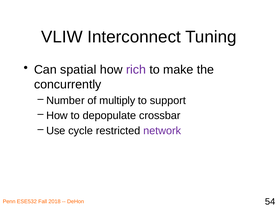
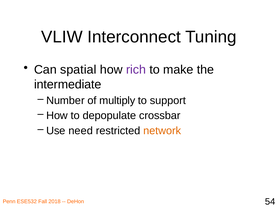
concurrently: concurrently -> intermediate
cycle: cycle -> need
network colour: purple -> orange
